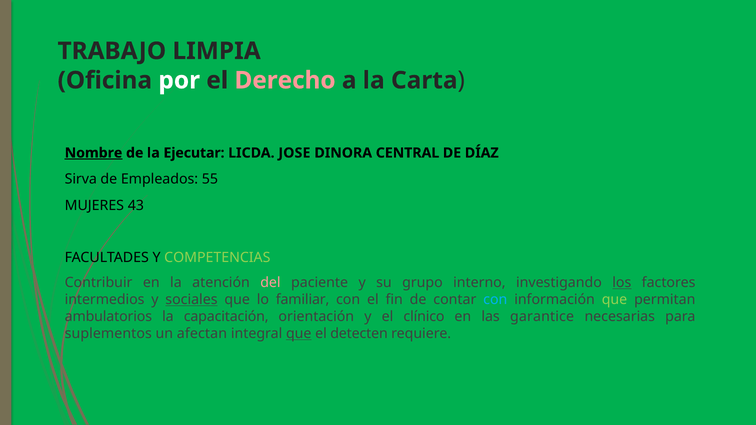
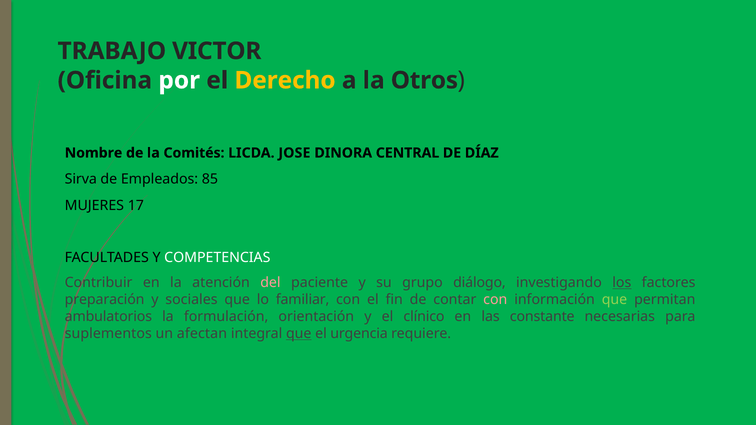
LIMPIA: LIMPIA -> VICTOR
Derecho colour: pink -> yellow
Carta: Carta -> Otros
Nombre underline: present -> none
Ejecutar: Ejecutar -> Comités
55: 55 -> 85
43: 43 -> 17
COMPETENCIAS colour: light green -> white
interno: interno -> diálogo
intermedios: intermedios -> preparación
sociales underline: present -> none
con at (495, 300) colour: light blue -> pink
capacitación: capacitación -> formulación
garantice: garantice -> constante
detecten: detecten -> urgencia
